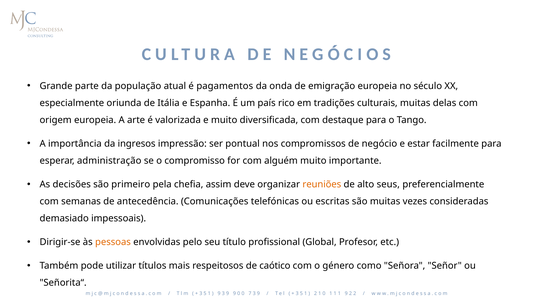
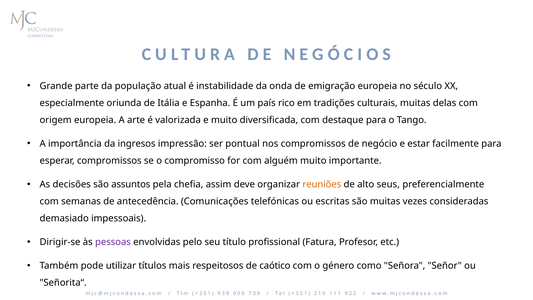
pagamentos: pagamentos -> instabilidade
esperar administração: administração -> compromissos
primeiro: primeiro -> assuntos
pessoas colour: orange -> purple
Global: Global -> Fatura
